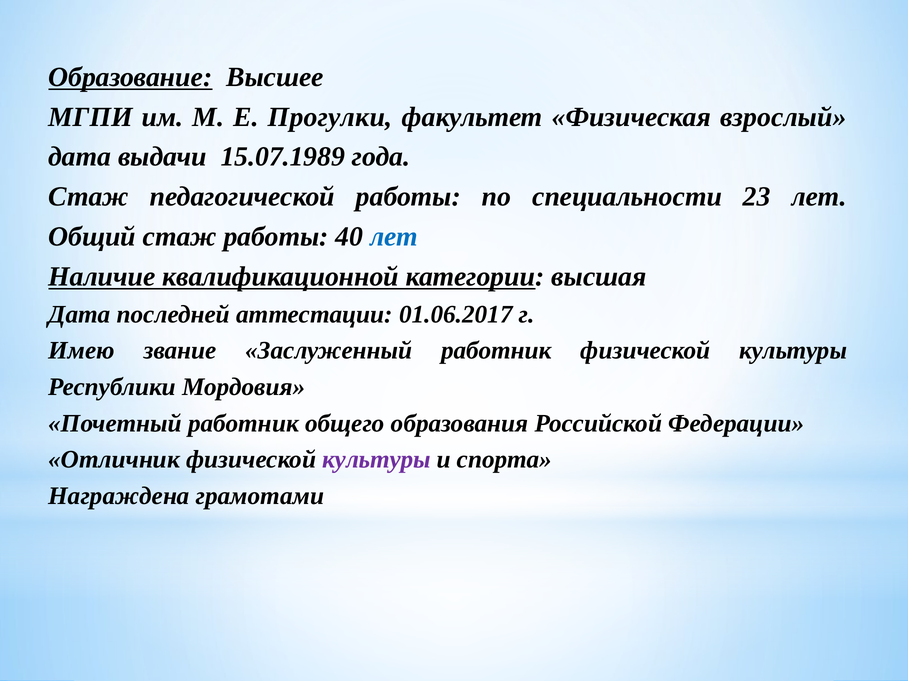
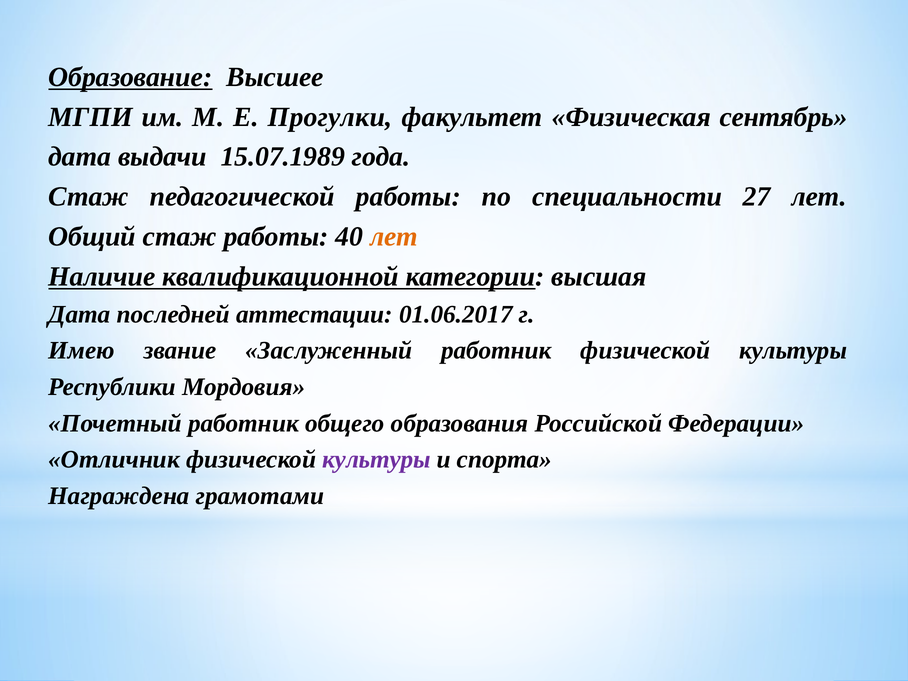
взрослый: взрослый -> сентябрь
23: 23 -> 27
лет at (394, 237) colour: blue -> orange
